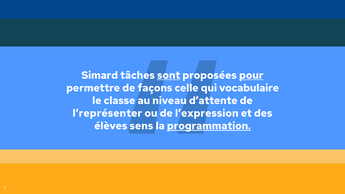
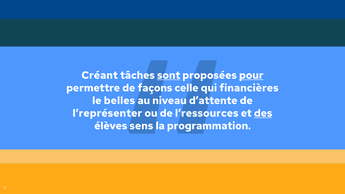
Simard: Simard -> Créant
vocabulaire: vocabulaire -> financières
classe: classe -> belles
l’expression: l’expression -> l’ressources
des underline: none -> present
programmation underline: present -> none
